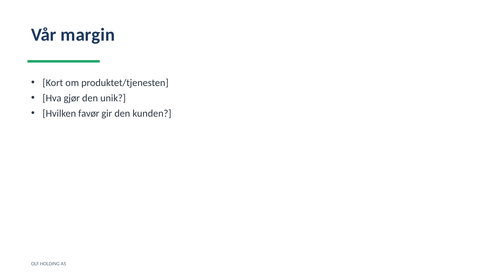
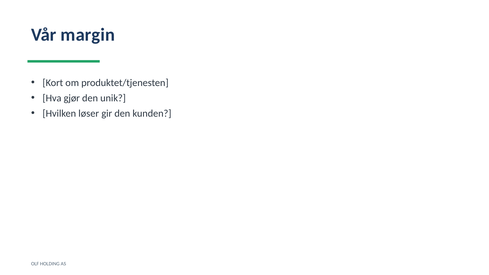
favør: favør -> løser
